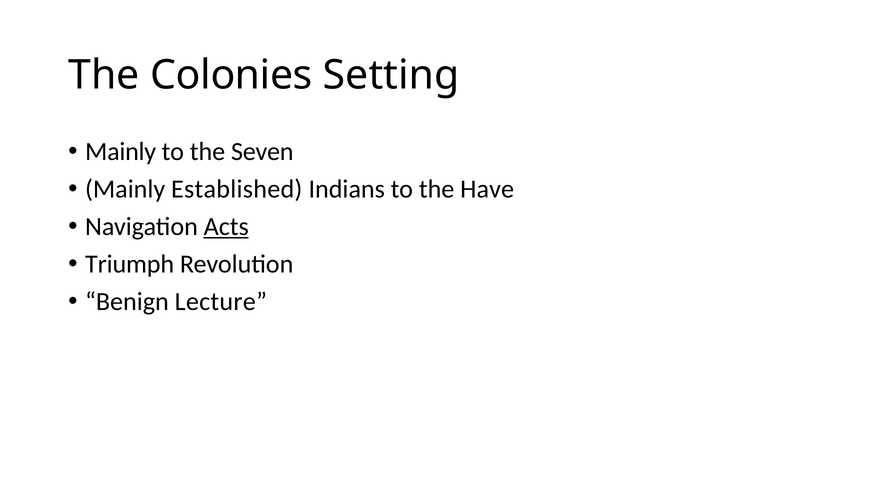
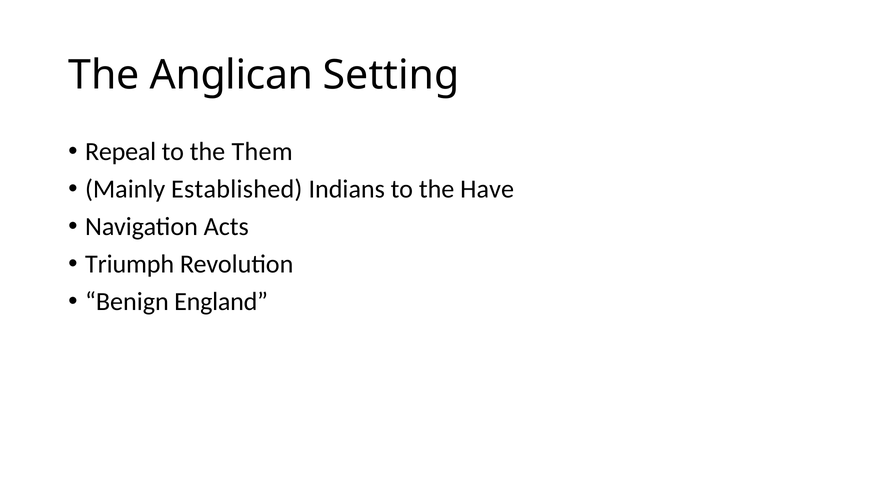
Colonies: Colonies -> Anglican
Mainly at (121, 151): Mainly -> Repeal
Seven: Seven -> Them
Acts underline: present -> none
Lecture: Lecture -> England
